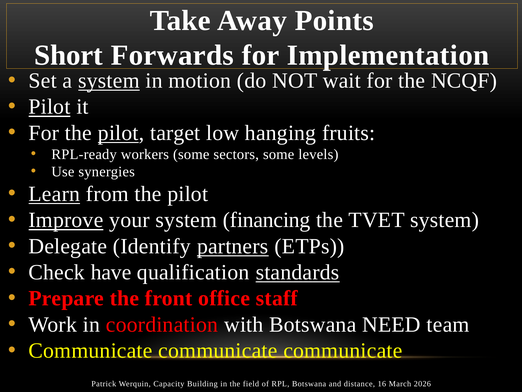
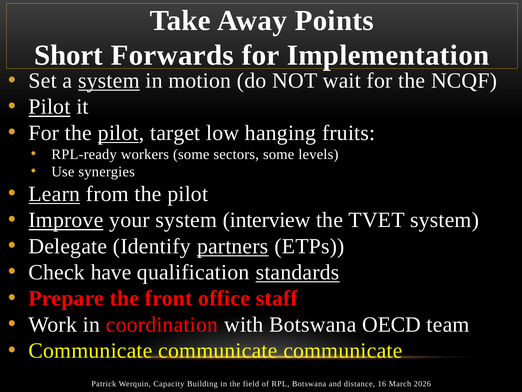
financing: financing -> interview
NEED: NEED -> OECD
